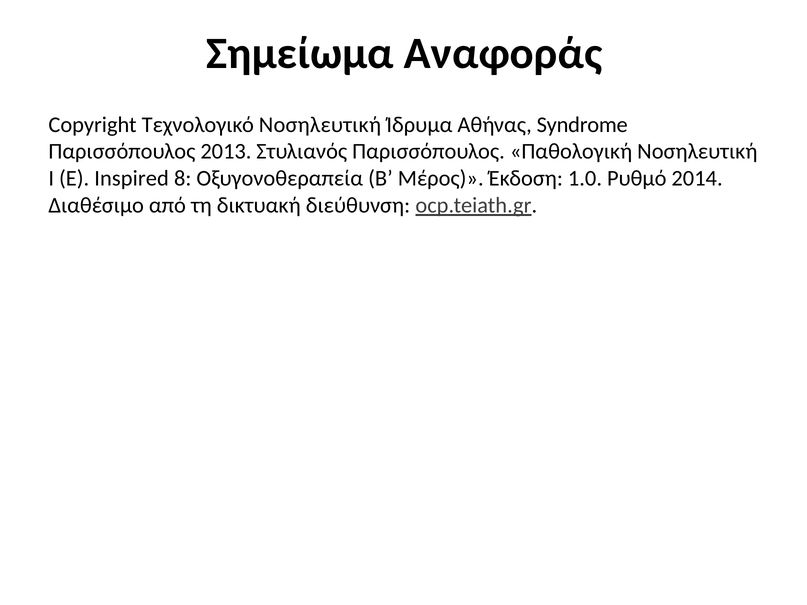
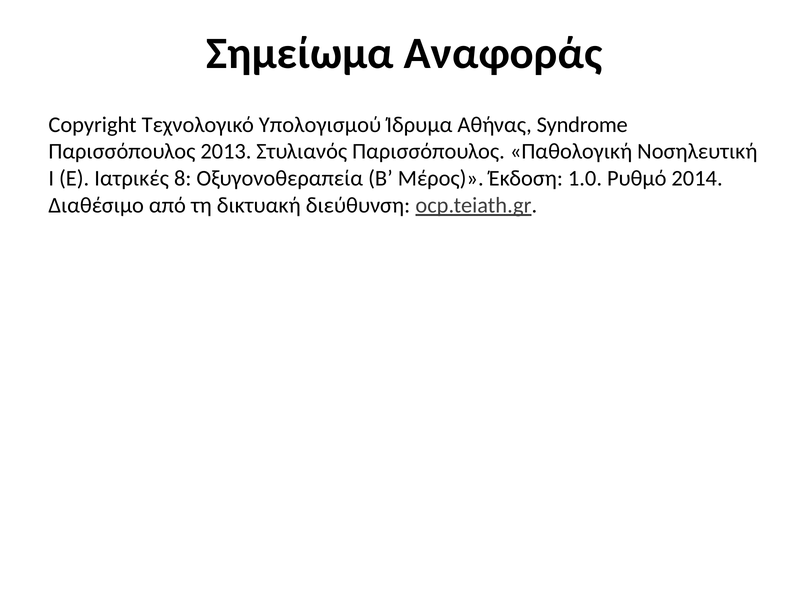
Τεχνολογικό Νοσηλευτική: Νοσηλευτική -> Υπολογισμού
Inspired: Inspired -> Ιατρικές
